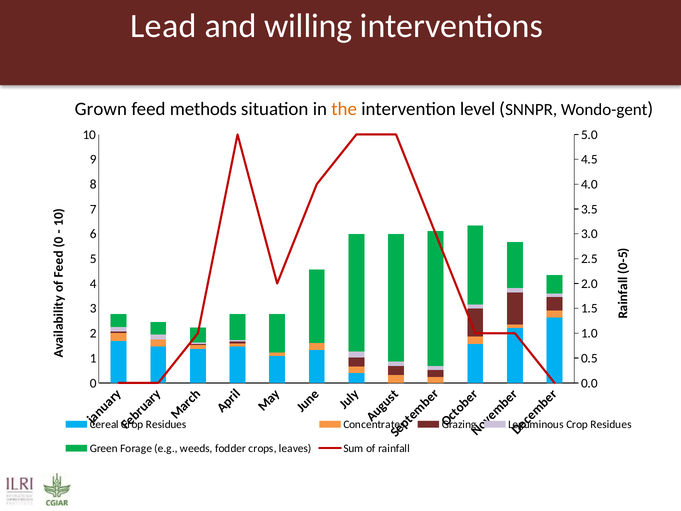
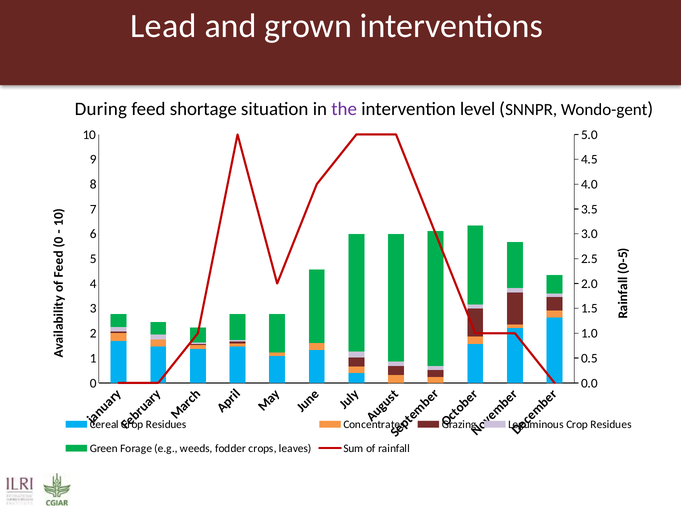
willing: willing -> grown
Grown: Grown -> During
methods: methods -> shortage
the colour: orange -> purple
